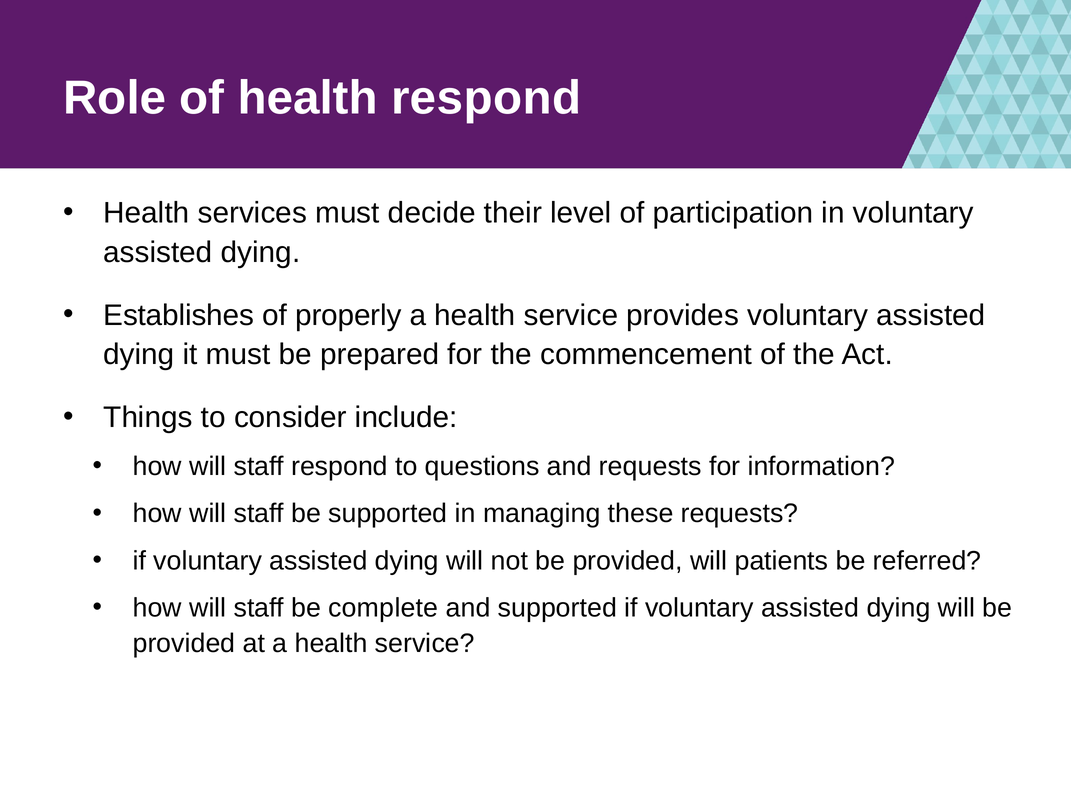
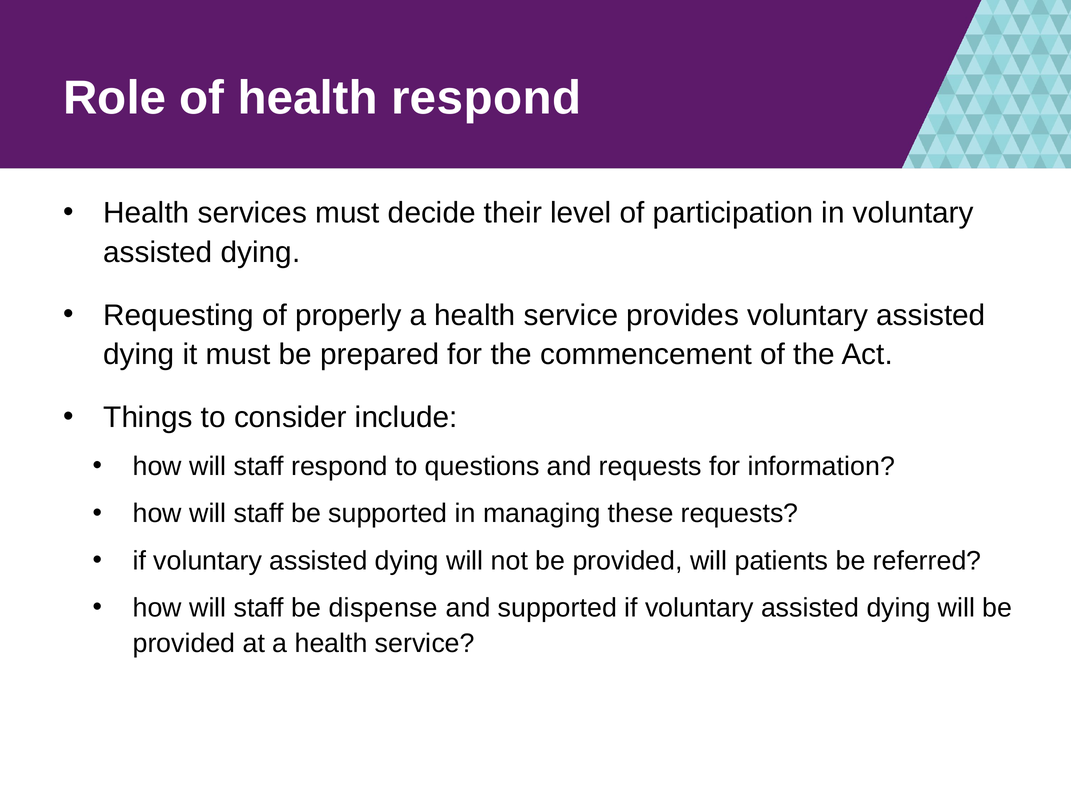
Establishes: Establishes -> Requesting
complete: complete -> dispense
